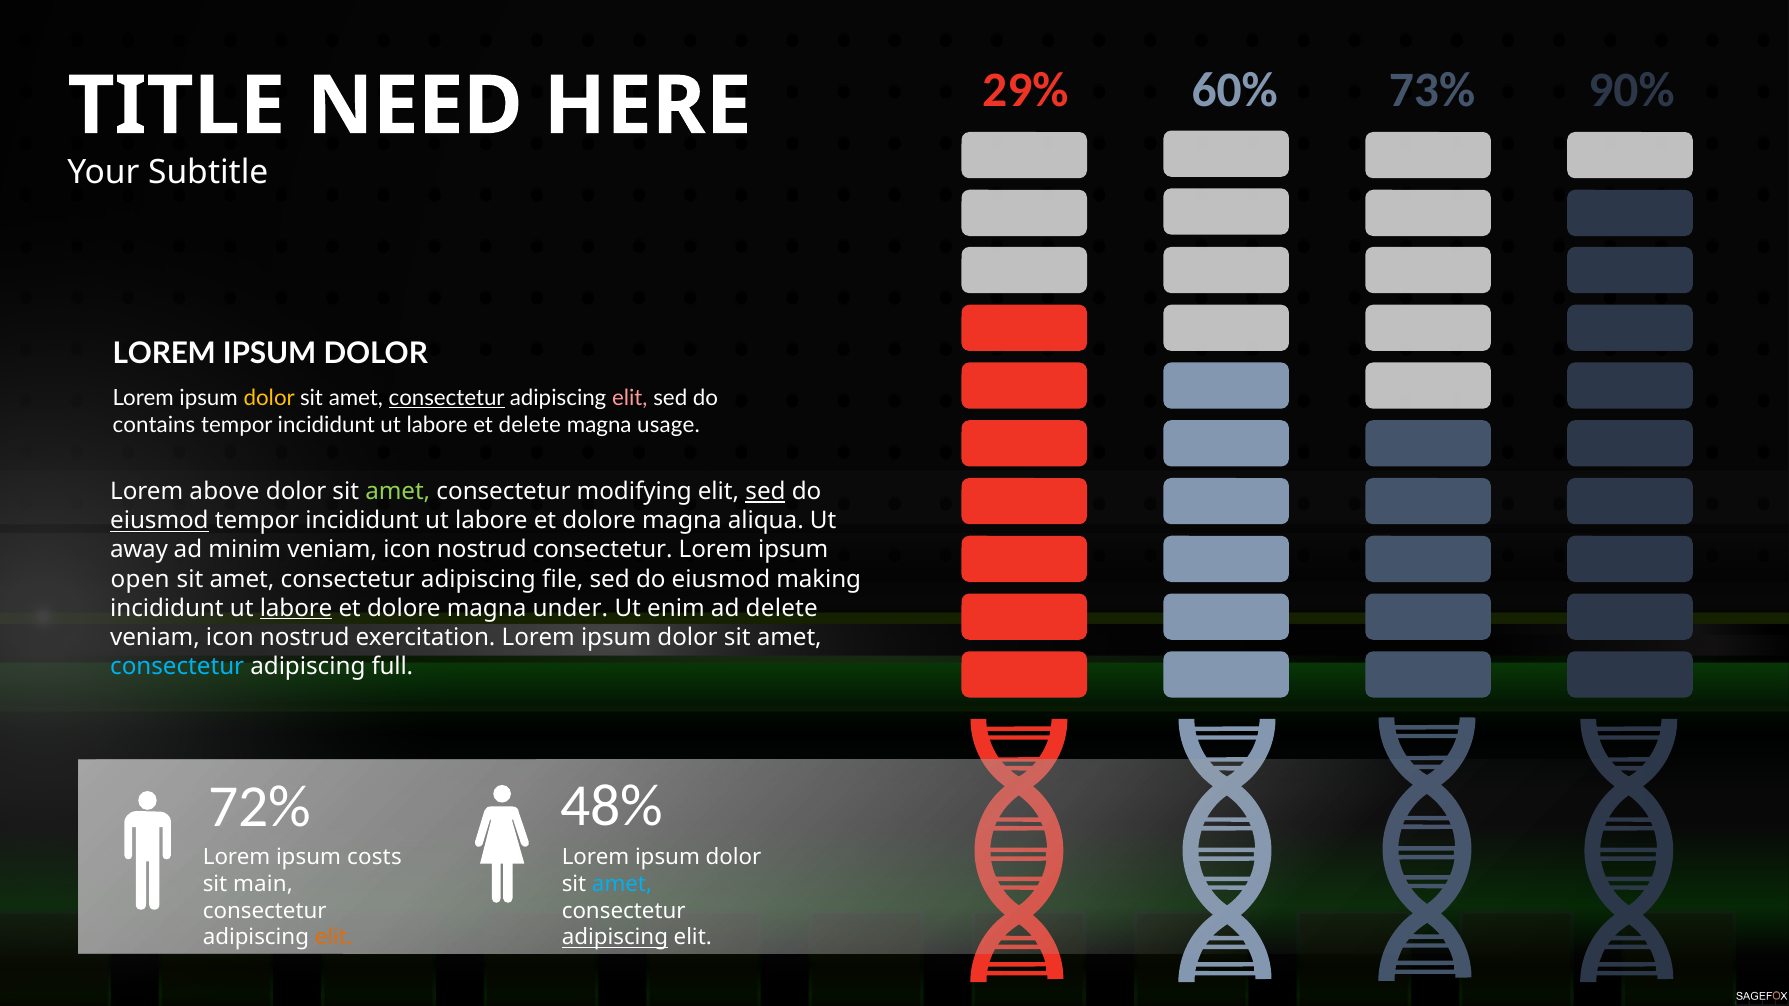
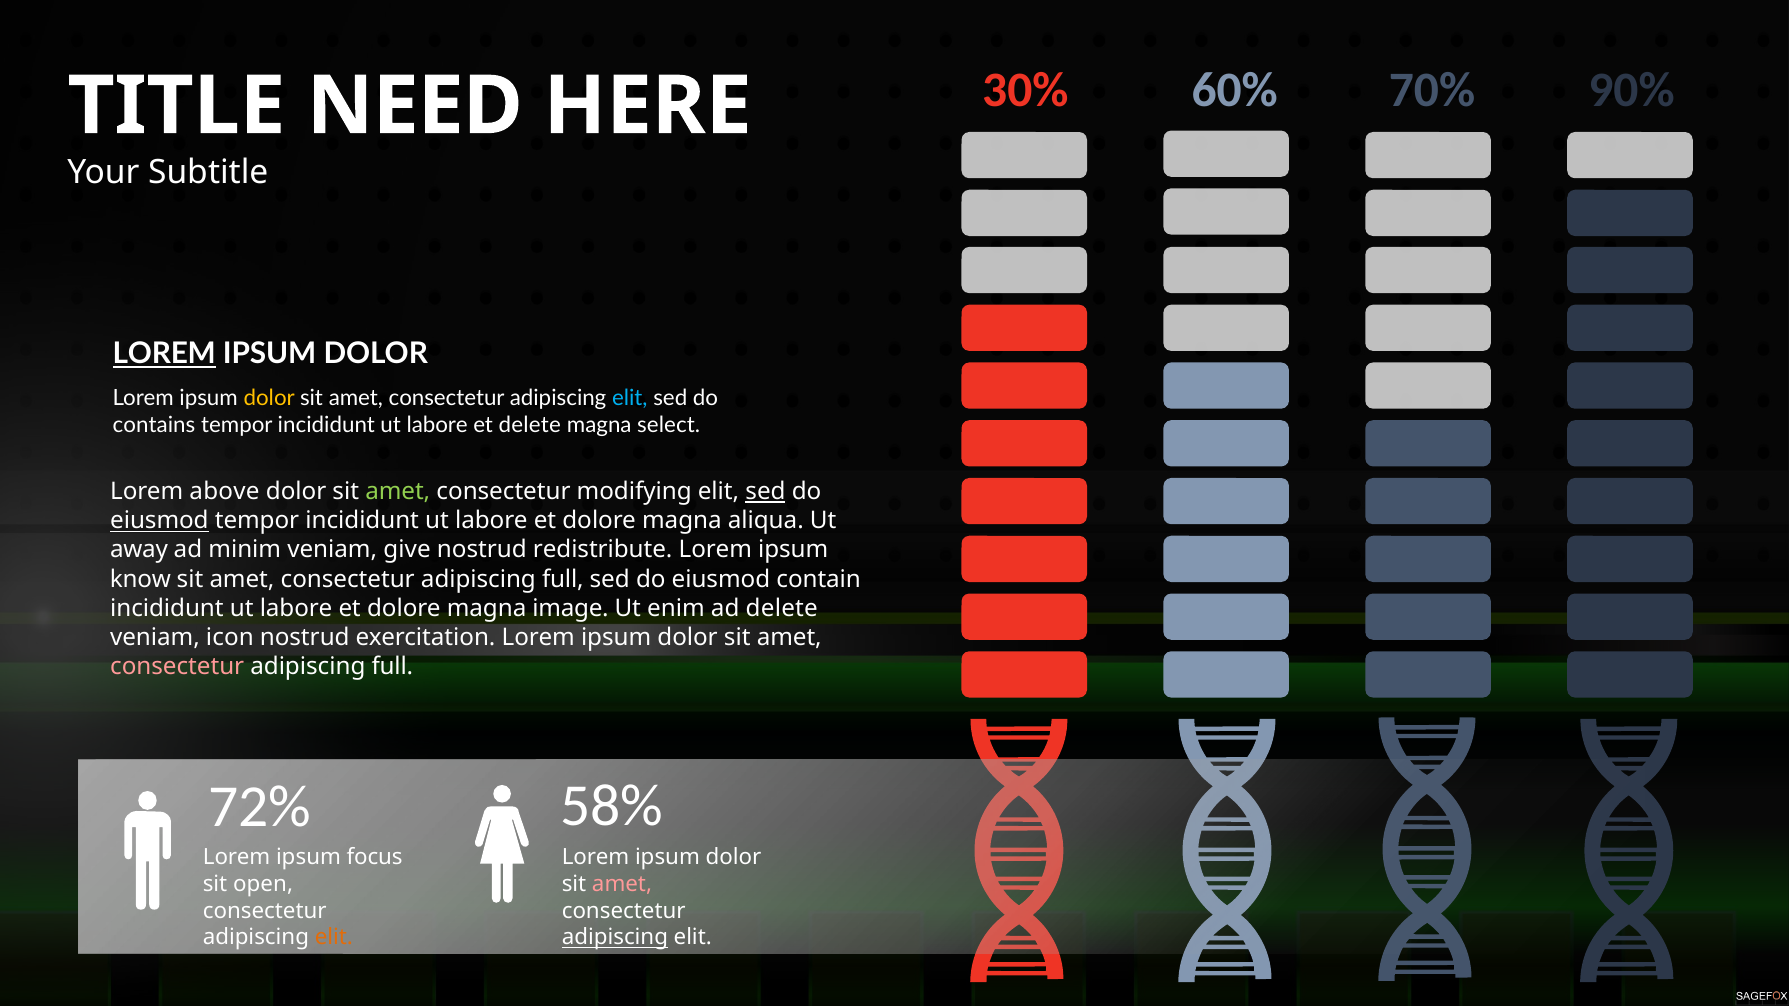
29%: 29% -> 30%
73%: 73% -> 70%
LOREM at (164, 354) underline: none -> present
consectetur at (447, 398) underline: present -> none
elit at (630, 398) colour: pink -> light blue
usage: usage -> select
minim veniam icon: icon -> give
nostrud consectetur: consectetur -> redistribute
open: open -> know
file at (563, 579): file -> full
making: making -> contain
labore at (296, 608) underline: present -> none
under: under -> image
consectetur at (177, 667) colour: light blue -> pink
48%: 48% -> 58%
costs: costs -> focus
main: main -> open
amet at (622, 884) colour: light blue -> pink
